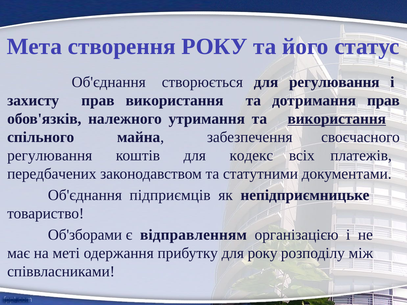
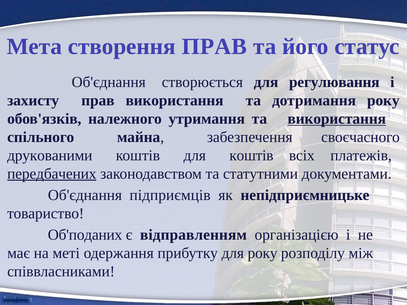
створення РОКУ: РОКУ -> ПРАВ
дотримання прав: прав -> року
регулювання at (50, 156): регулювання -> друкованими
для кодекс: кодекс -> коштів
передбачених underline: none -> present
Об'зборами: Об'зборами -> Об'поданих
